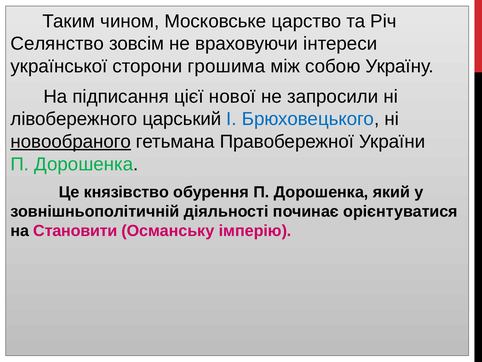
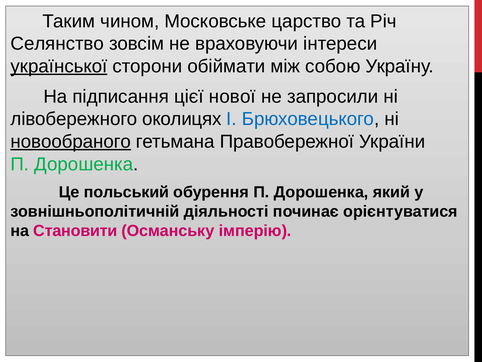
української underline: none -> present
грошима: грошима -> обіймати
царський: царський -> околицях
князівство: князівство -> польський
